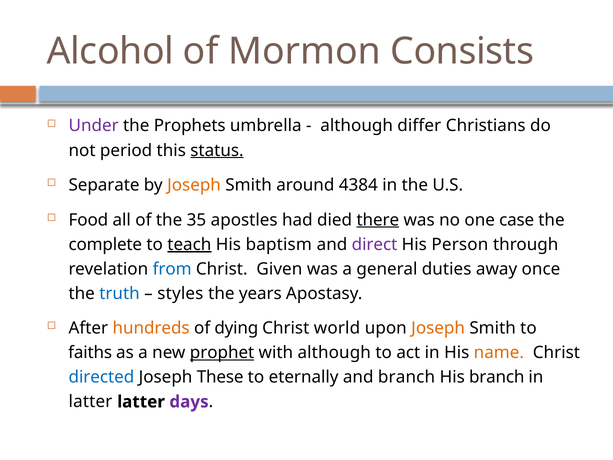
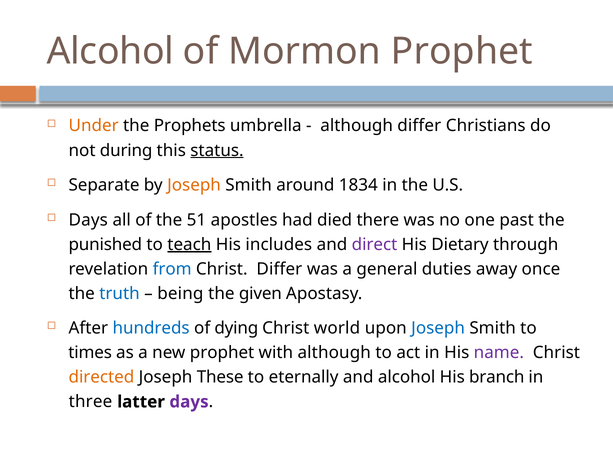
Mormon Consists: Consists -> Prophet
Under colour: purple -> orange
period: period -> during
4384: 4384 -> 1834
Food at (88, 220): Food -> Days
35: 35 -> 51
there underline: present -> none
case: case -> past
complete: complete -> punished
baptism: baptism -> includes
Person: Person -> Dietary
Christ Given: Given -> Differ
styles: styles -> being
years: years -> given
hundreds colour: orange -> blue
Joseph at (438, 328) colour: orange -> blue
faiths: faiths -> times
prophet at (222, 353) underline: present -> none
name colour: orange -> purple
directed colour: blue -> orange
and branch: branch -> alcohol
latter at (91, 402): latter -> three
